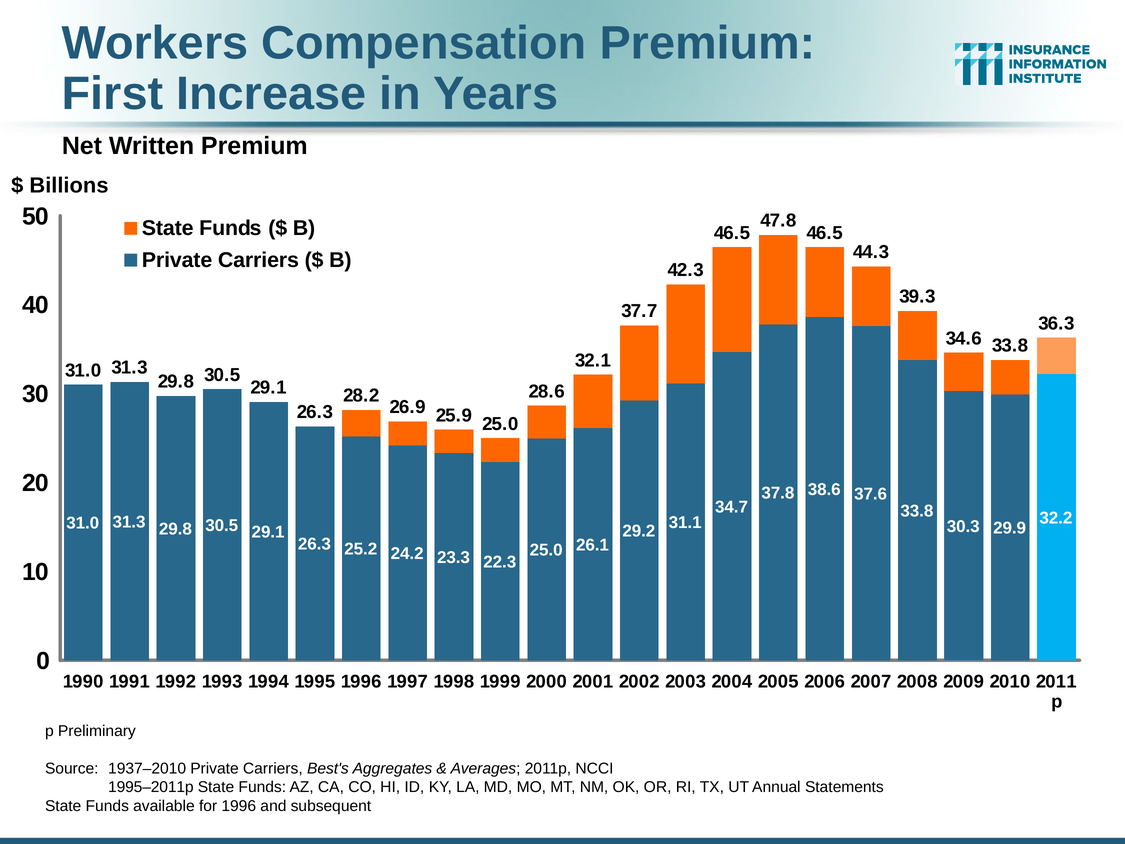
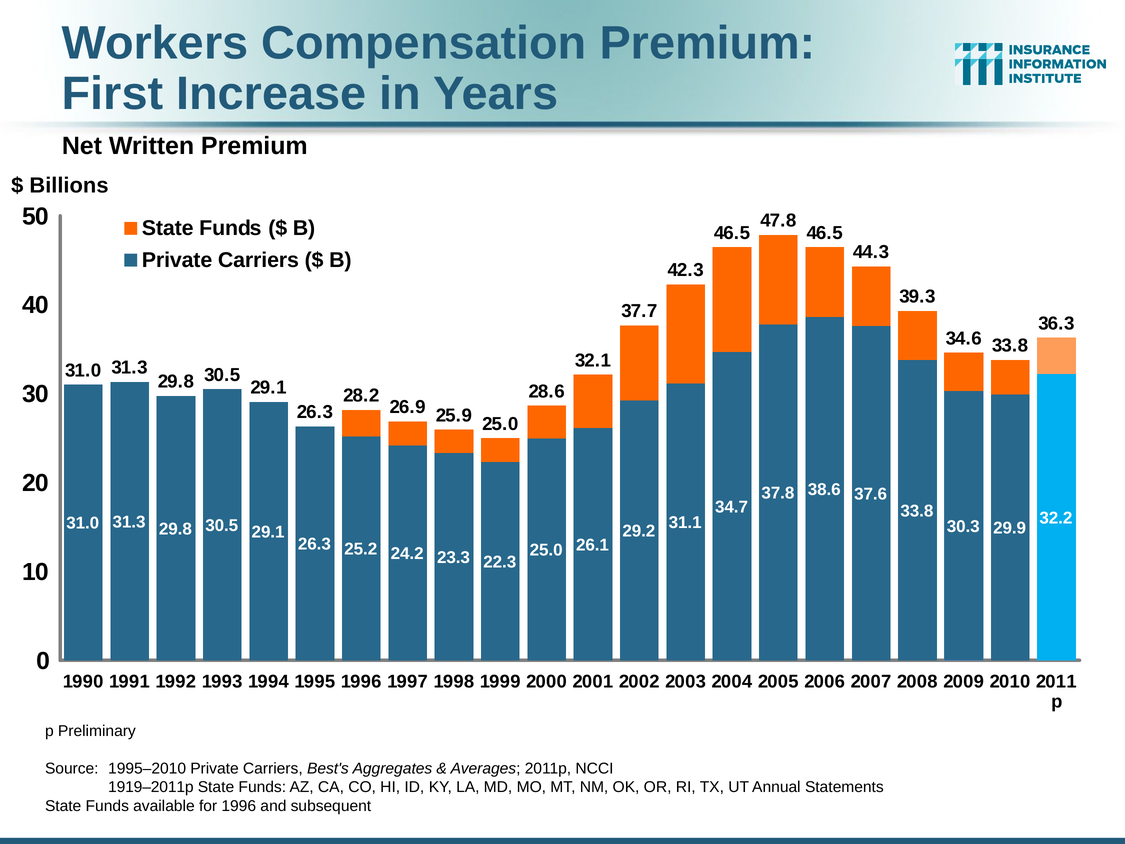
1937–2010: 1937–2010 -> 1995–2010
1995–2011p: 1995–2011p -> 1919–2011p
